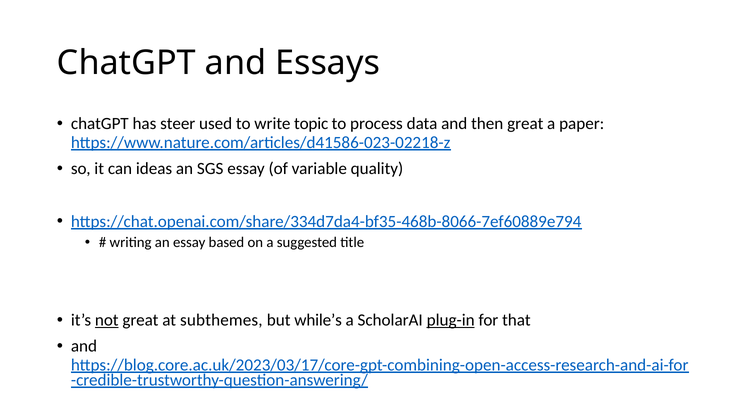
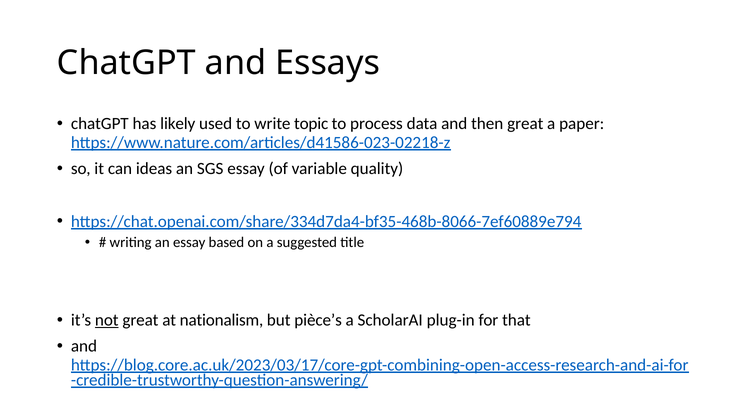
steer: steer -> likely
subthemes: subthemes -> nationalism
while’s: while’s -> pièce’s
plug-in underline: present -> none
